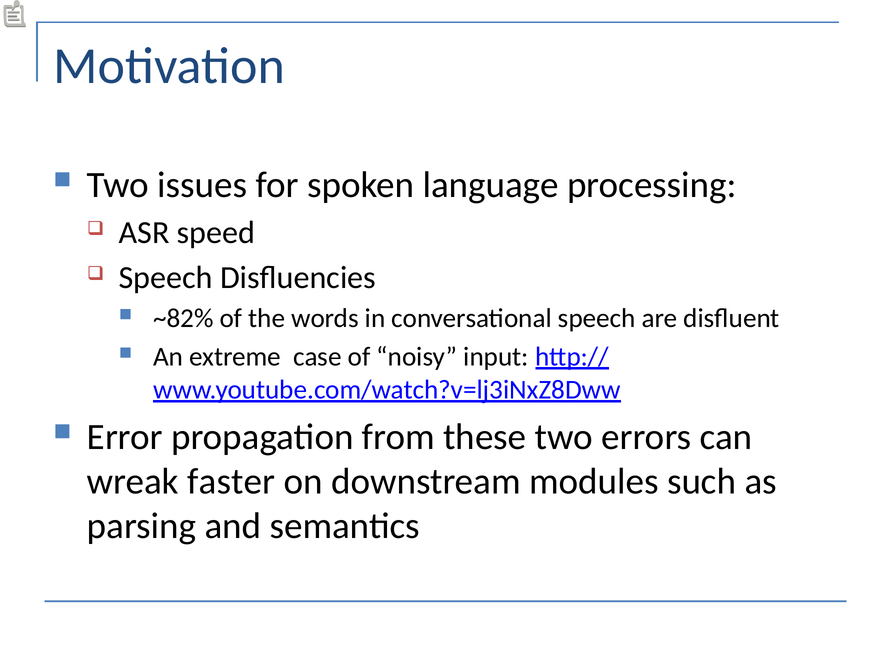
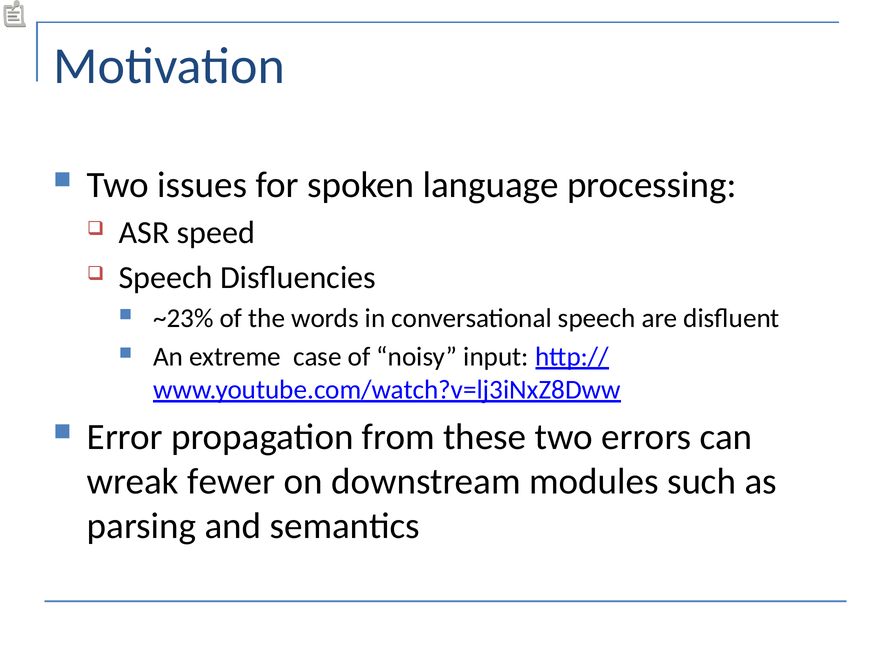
~82%: ~82% -> ~23%
faster: faster -> fewer
